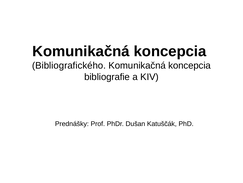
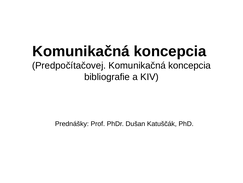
Bibliografického: Bibliografického -> Predpočítačovej
